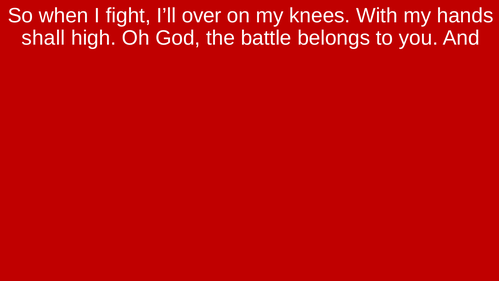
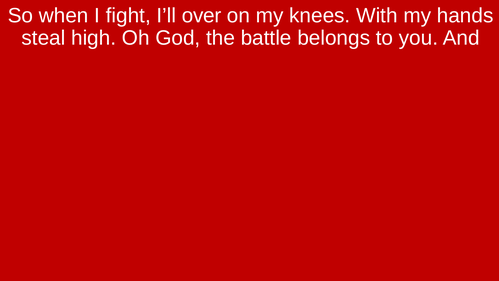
shall: shall -> steal
